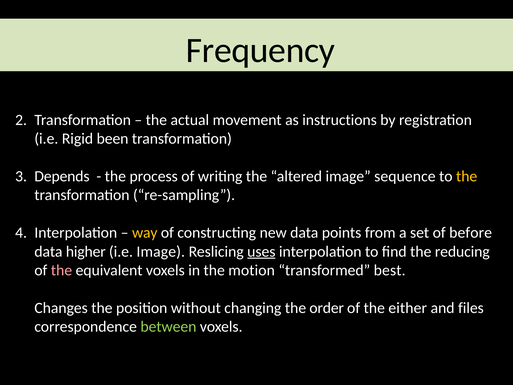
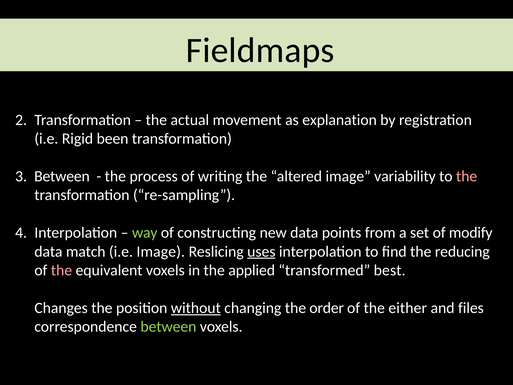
Frequency: Frequency -> Fieldmaps
instructions: instructions -> explanation
Depends at (62, 176): Depends -> Between
sequence: sequence -> variability
the at (467, 176) colour: yellow -> pink
way colour: yellow -> light green
before: before -> modify
higher: higher -> match
motion: motion -> applied
without underline: none -> present
